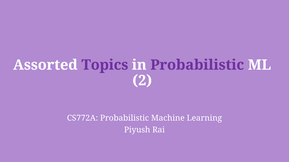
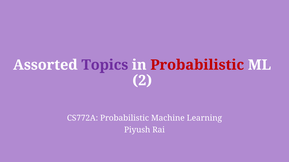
Probabilistic at (197, 65) colour: purple -> red
